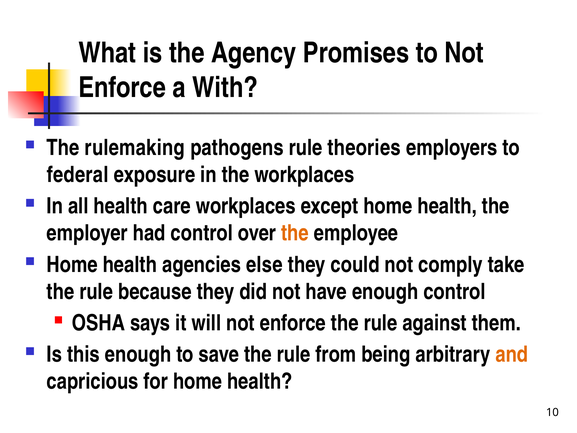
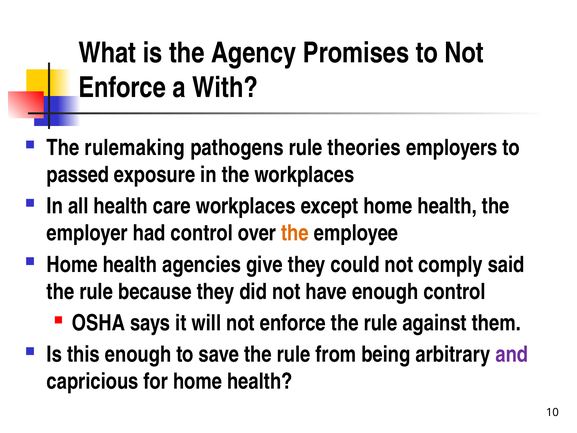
federal: federal -> passed
else: else -> give
take: take -> said
and colour: orange -> purple
